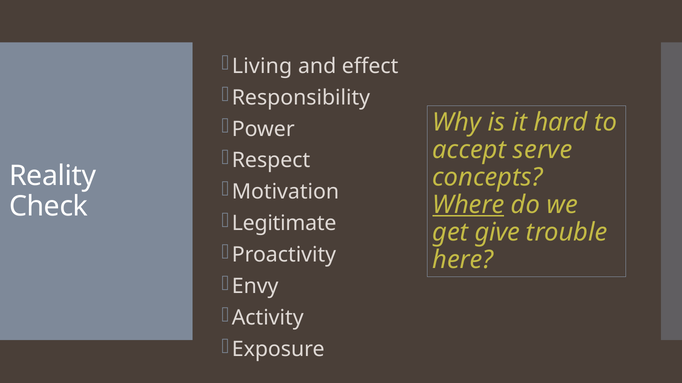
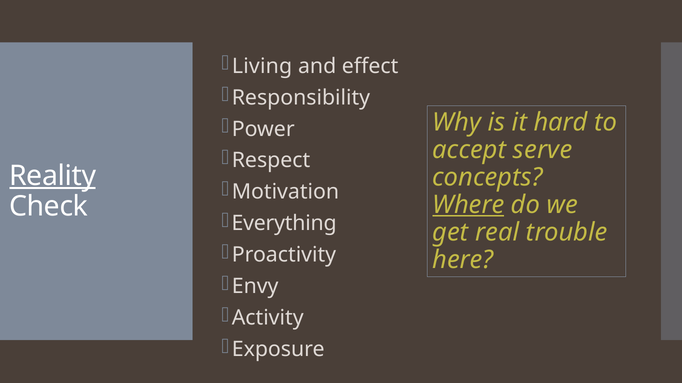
Reality underline: none -> present
Legitimate: Legitimate -> Everything
give: give -> real
